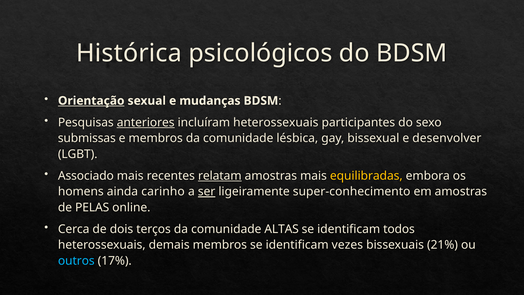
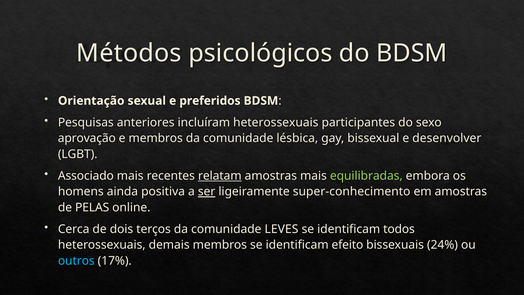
Histórica: Histórica -> Métodos
Orientação underline: present -> none
mudanças: mudanças -> preferidos
anteriores underline: present -> none
submissas: submissas -> aprovação
equilibradas colour: yellow -> light green
carinho: carinho -> positiva
ALTAS: ALTAS -> LEVES
vezes: vezes -> efeito
21%: 21% -> 24%
